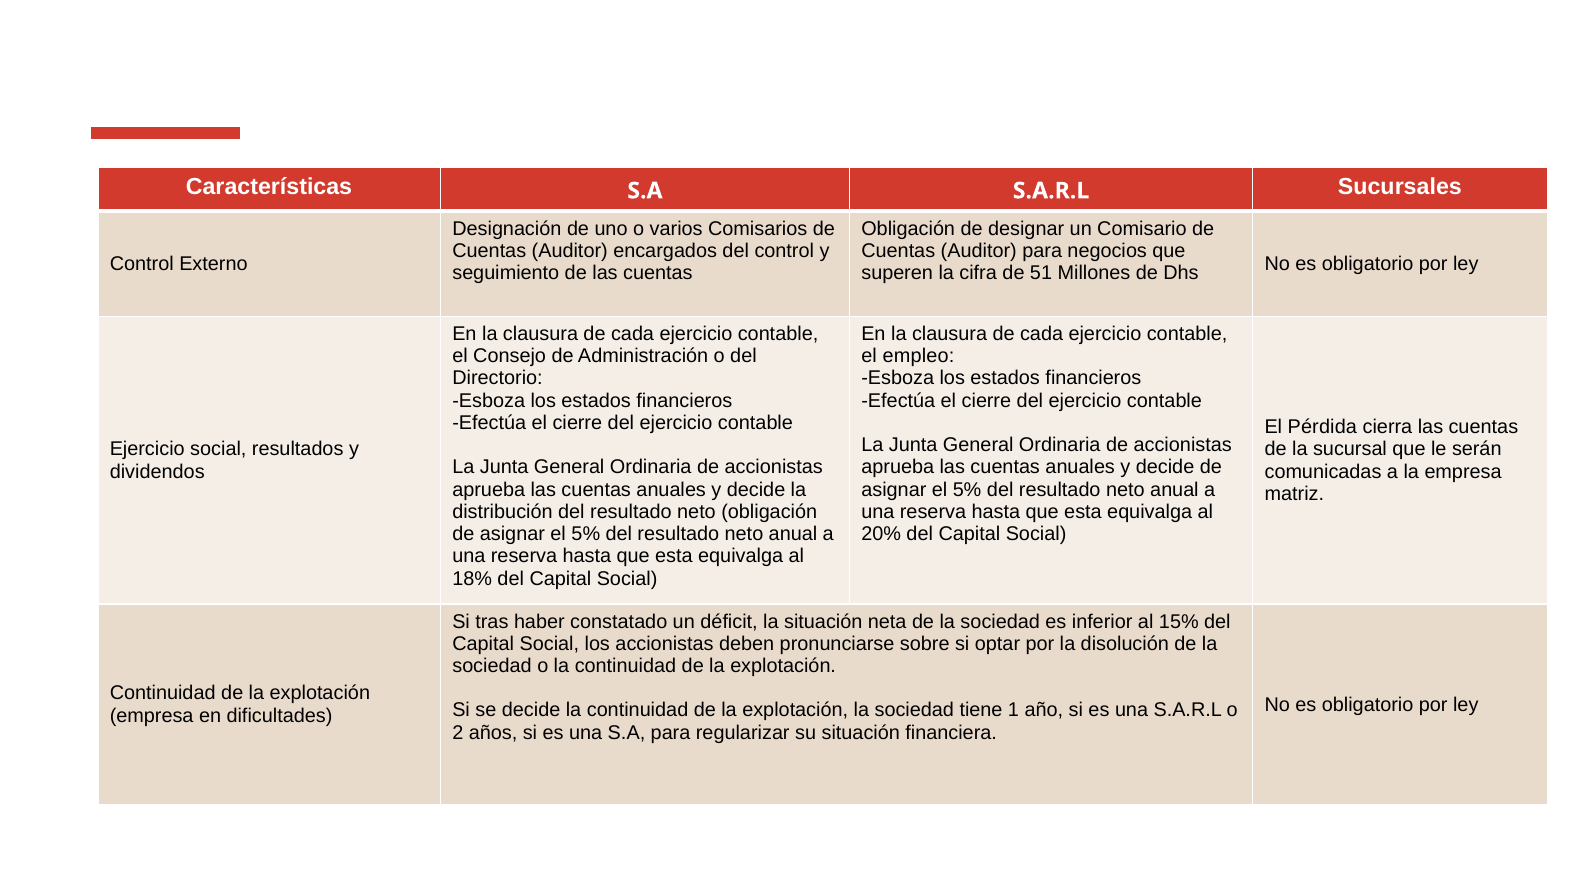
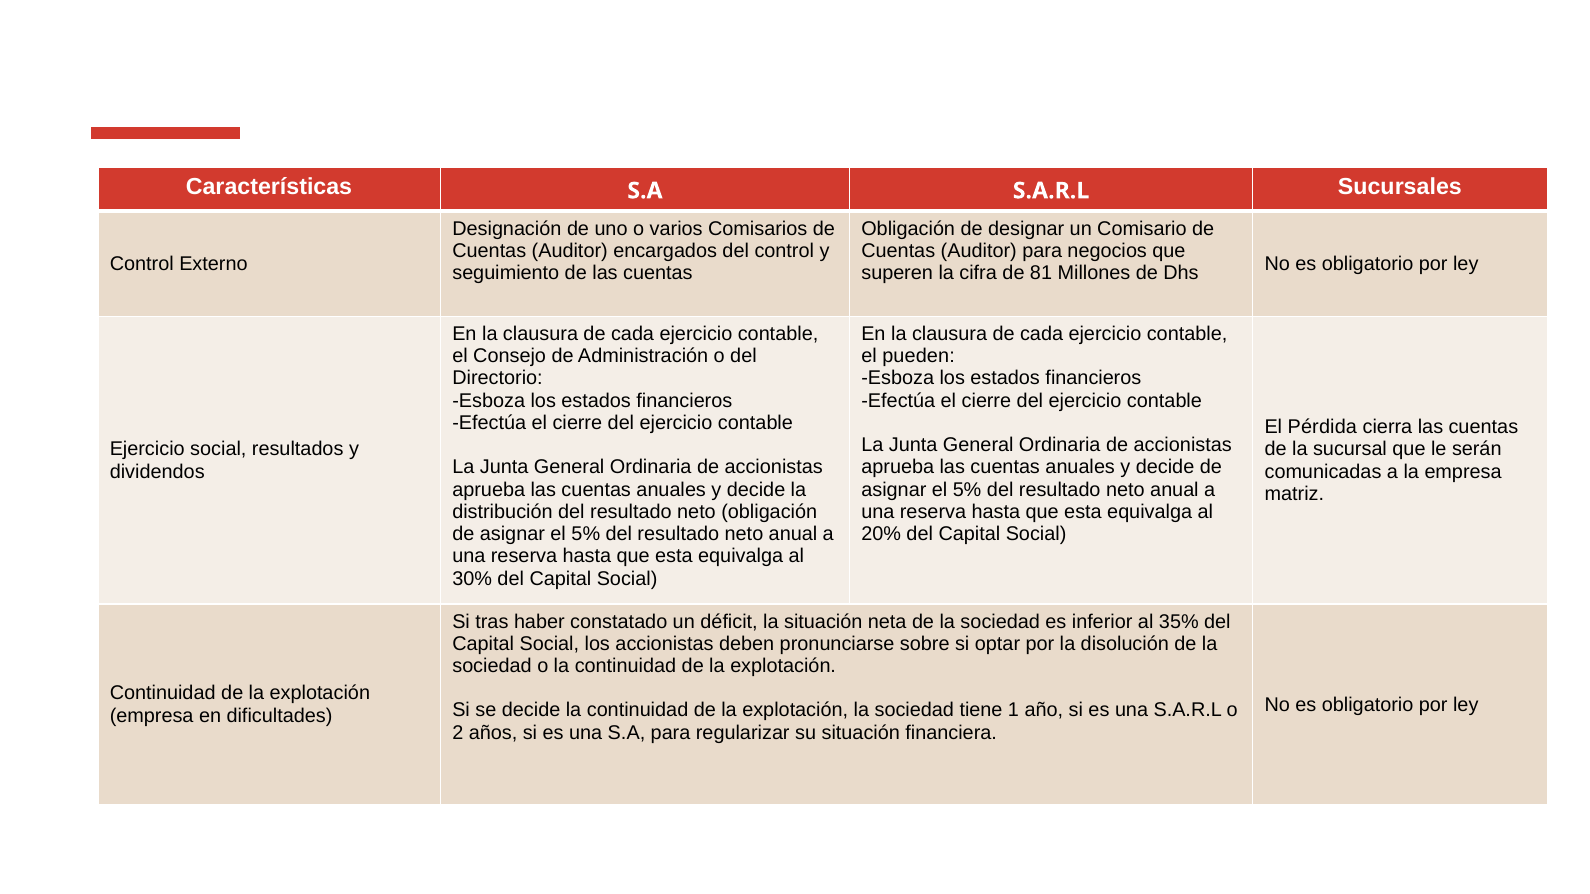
51: 51 -> 81
empleo: empleo -> pueden
18%: 18% -> 30%
15%: 15% -> 35%
